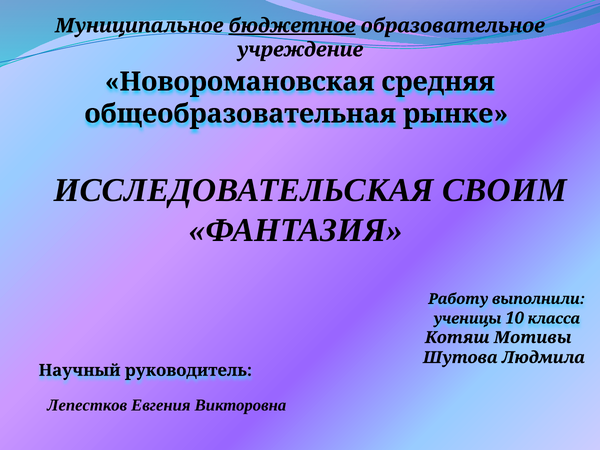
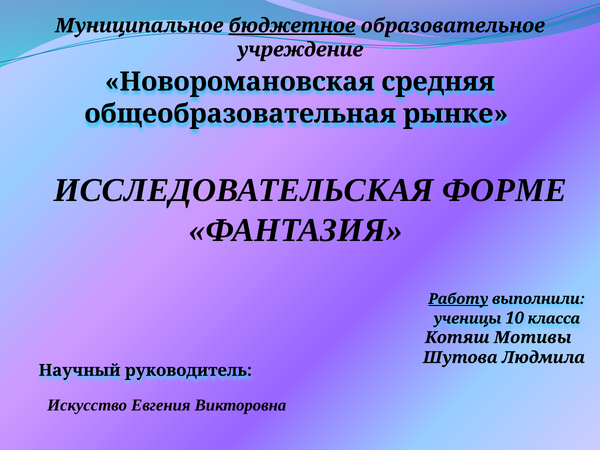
СВОИМ: СВОИМ -> ФОРМЕ
Работу underline: none -> present
Лепестков: Лепестков -> Искусство
